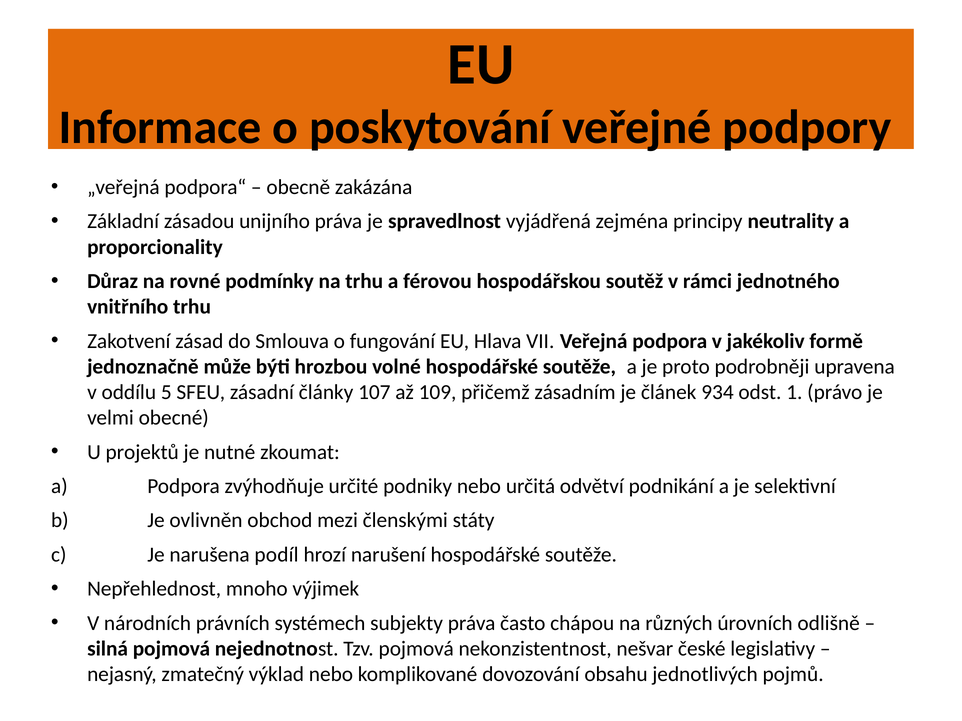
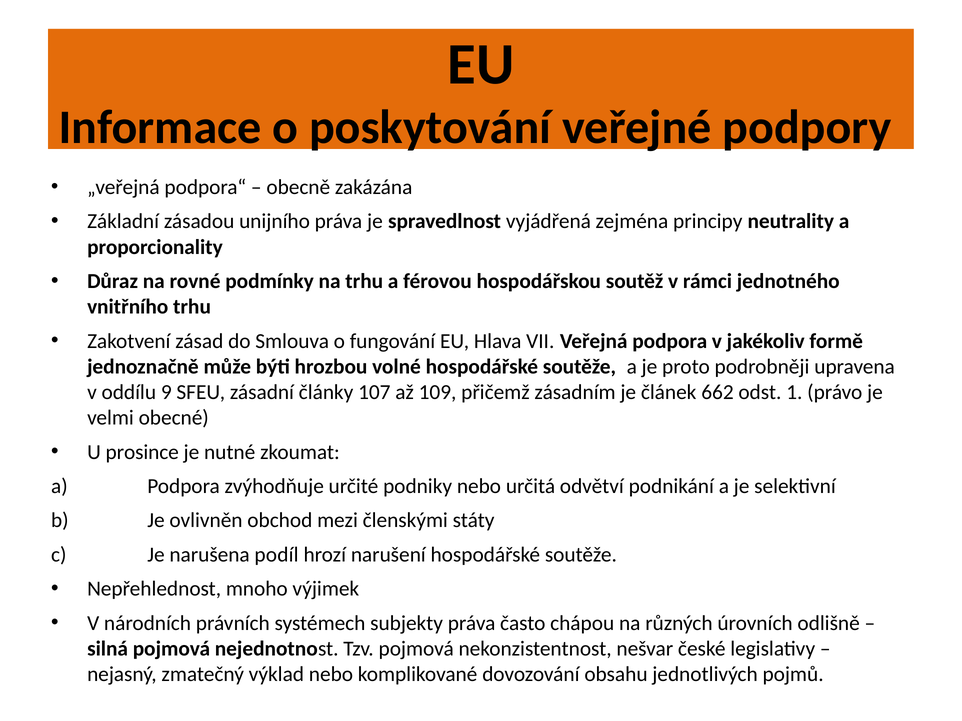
5: 5 -> 9
934: 934 -> 662
projektů: projektů -> prosince
